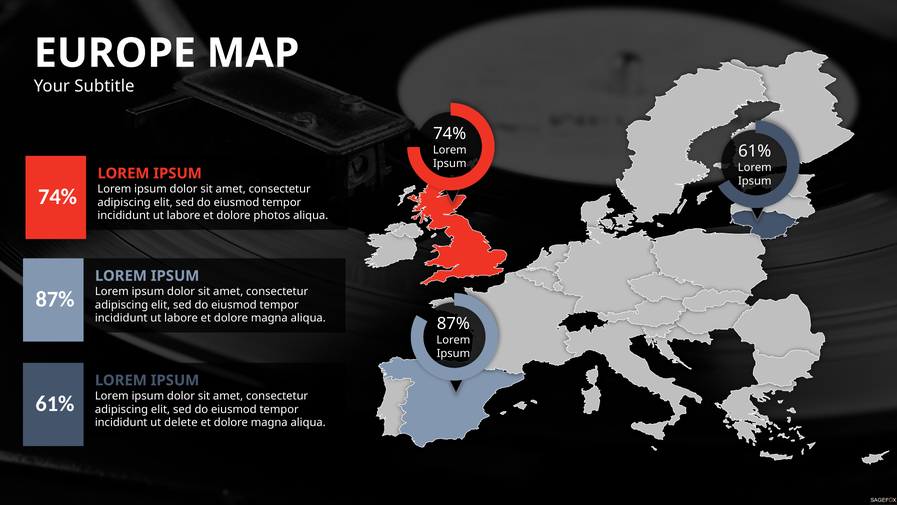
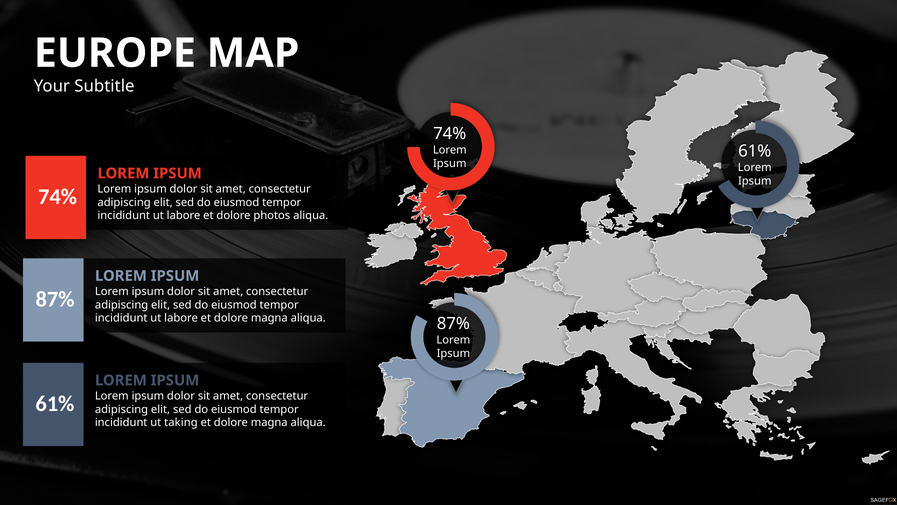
delete: delete -> taking
